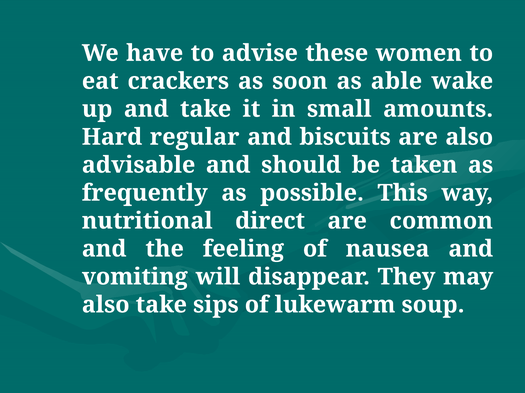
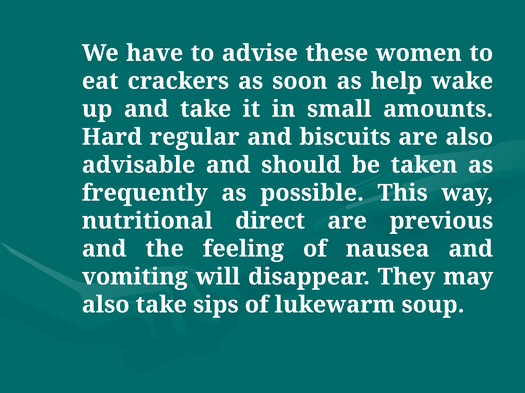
able: able -> help
common: common -> previous
